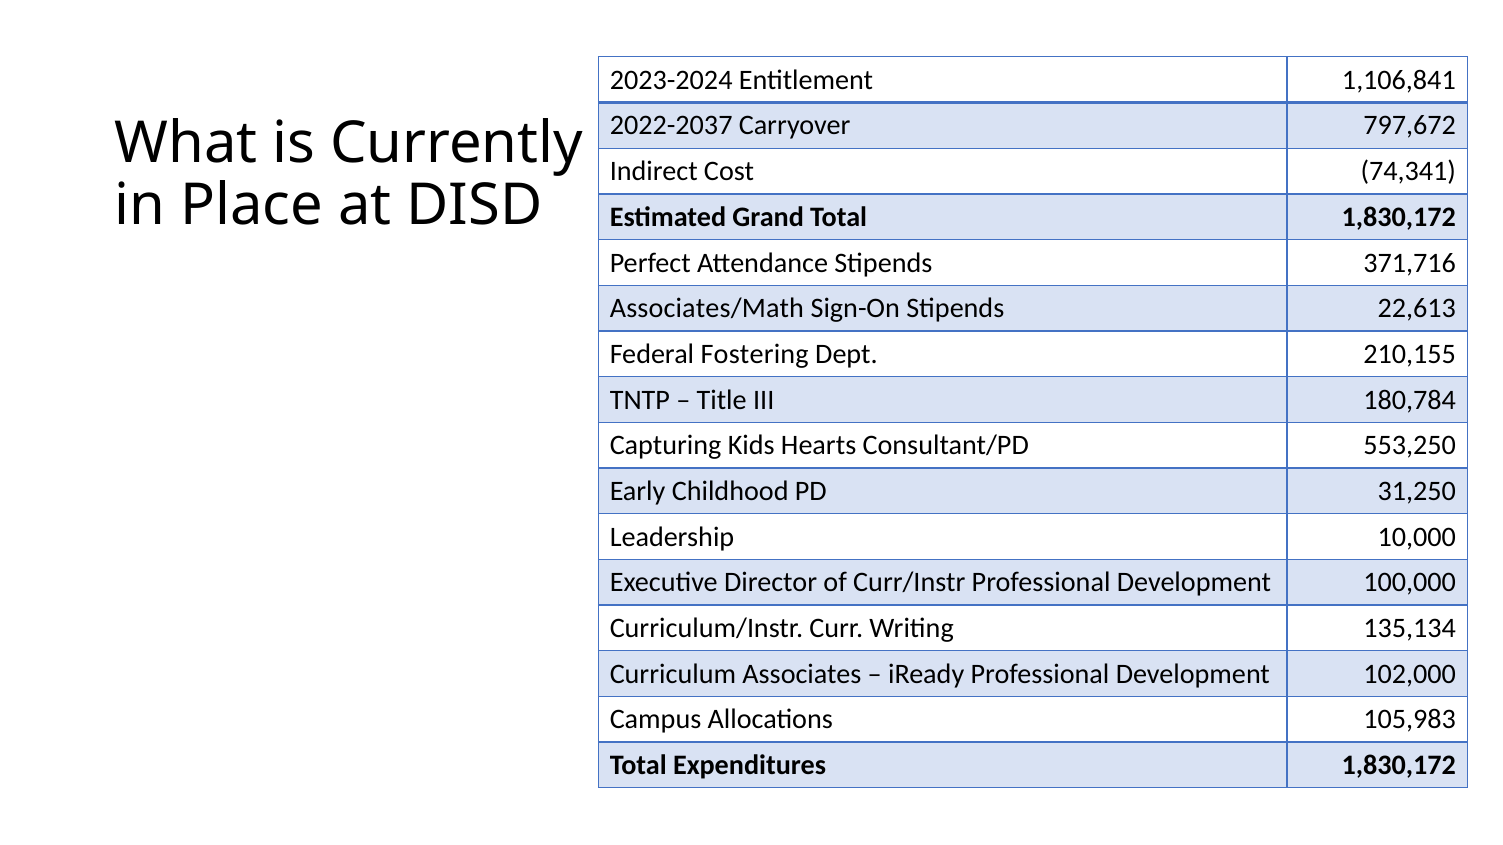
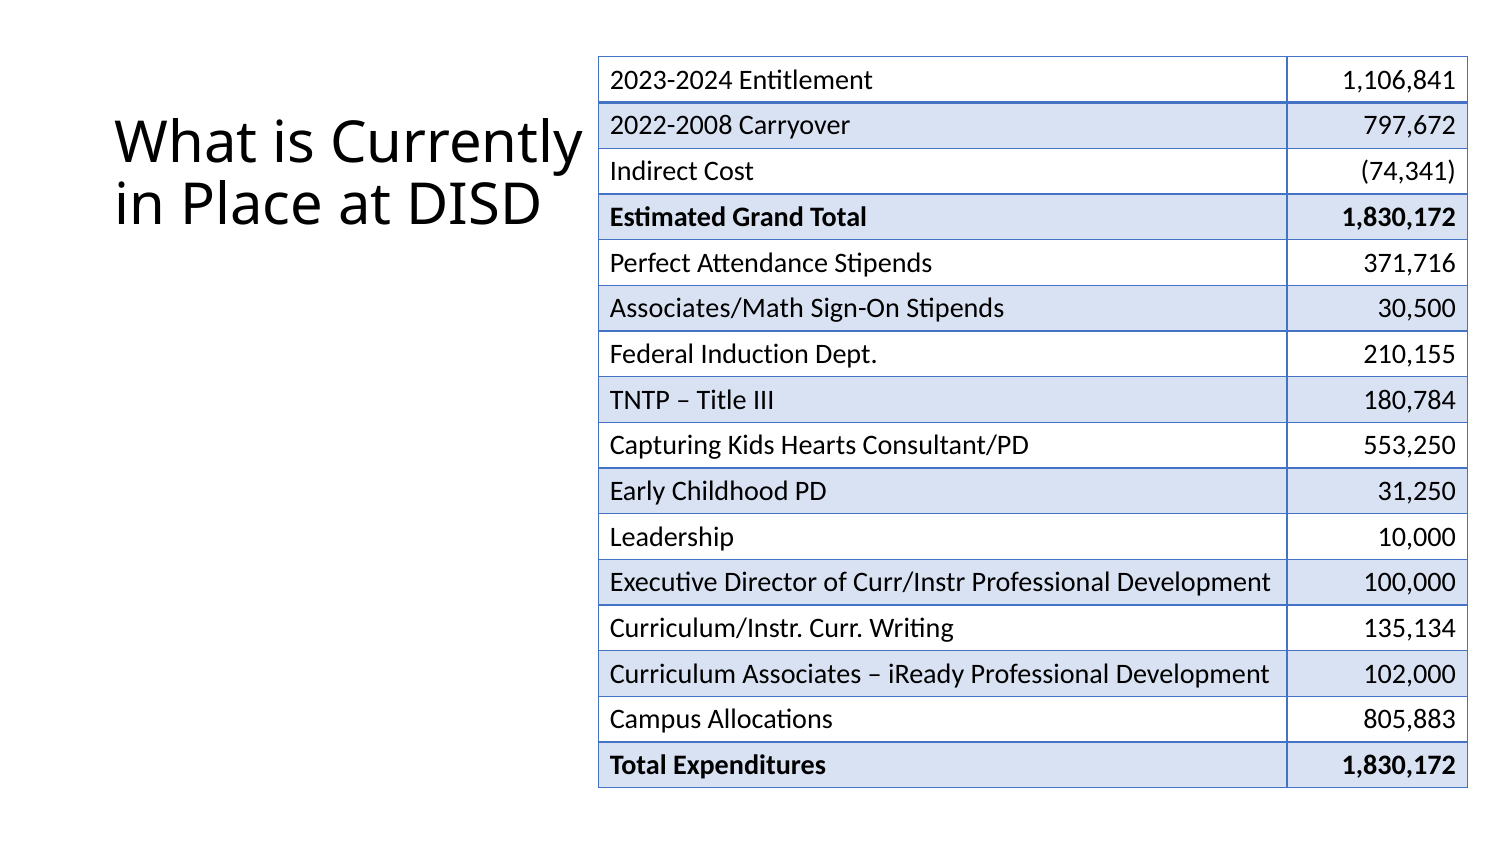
2022-2037: 2022-2037 -> 2022-2008
22,613: 22,613 -> 30,500
Fostering: Fostering -> Induction
105,983: 105,983 -> 805,883
